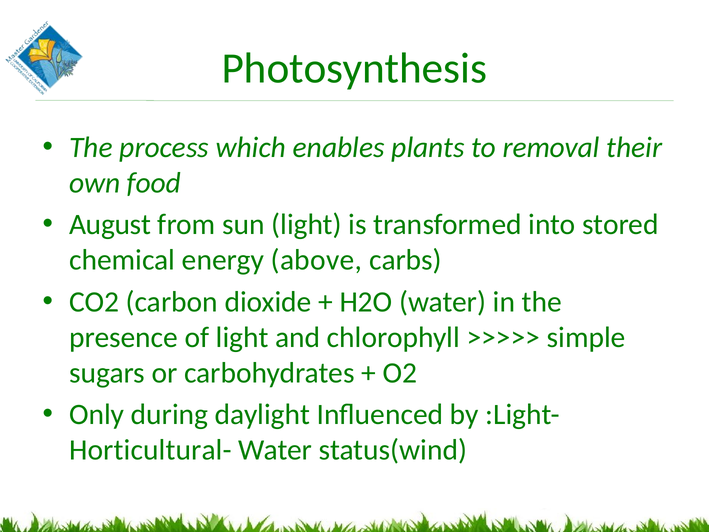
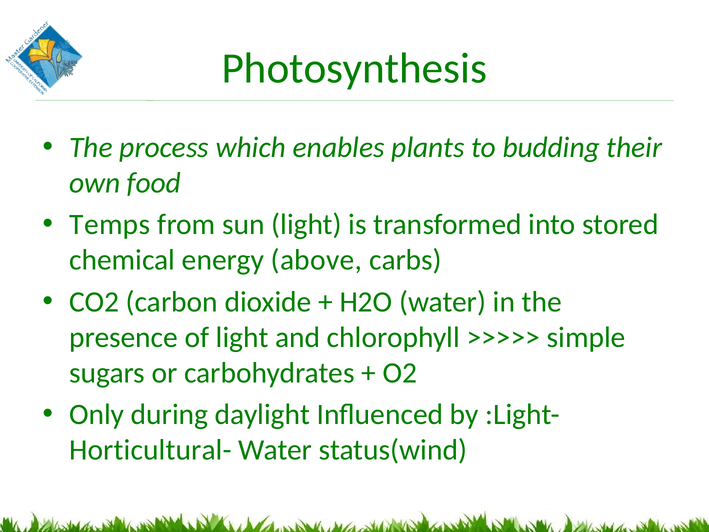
removal: removal -> budding
August: August -> Temps
